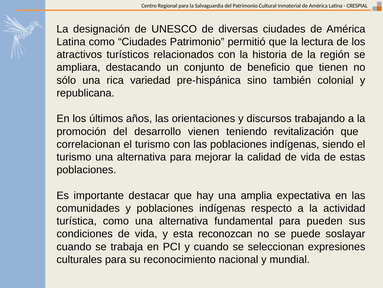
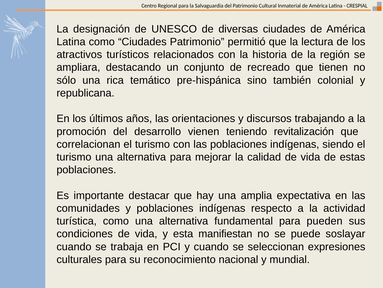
beneficio: beneficio -> recreado
variedad: variedad -> temático
reconozcan: reconozcan -> manifiestan
